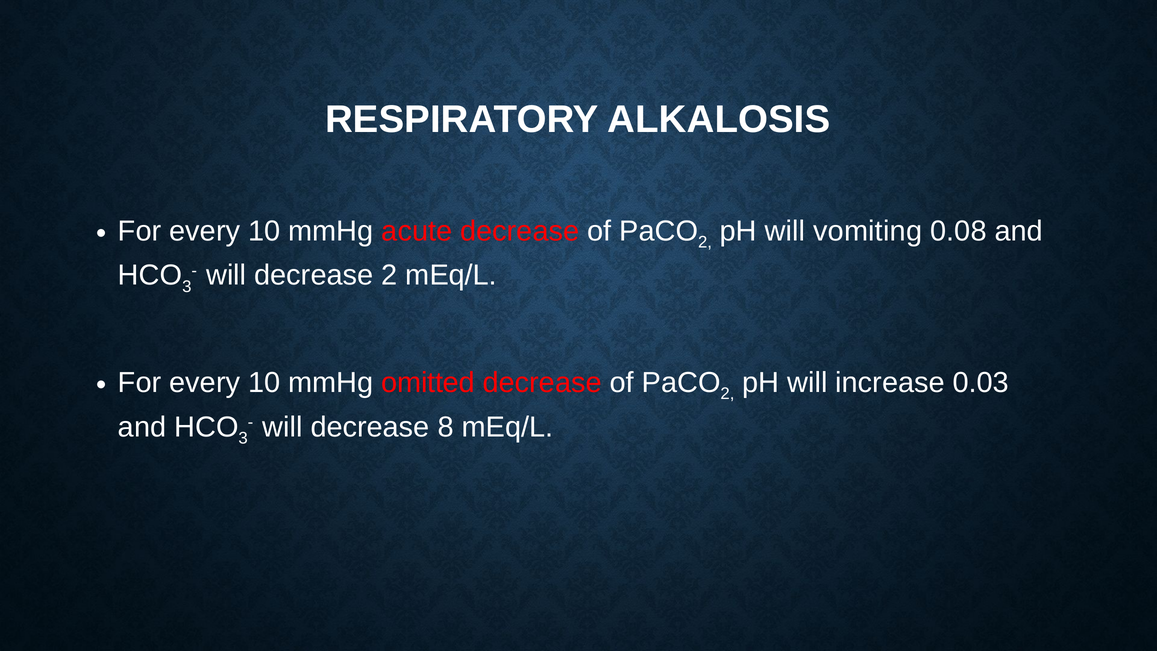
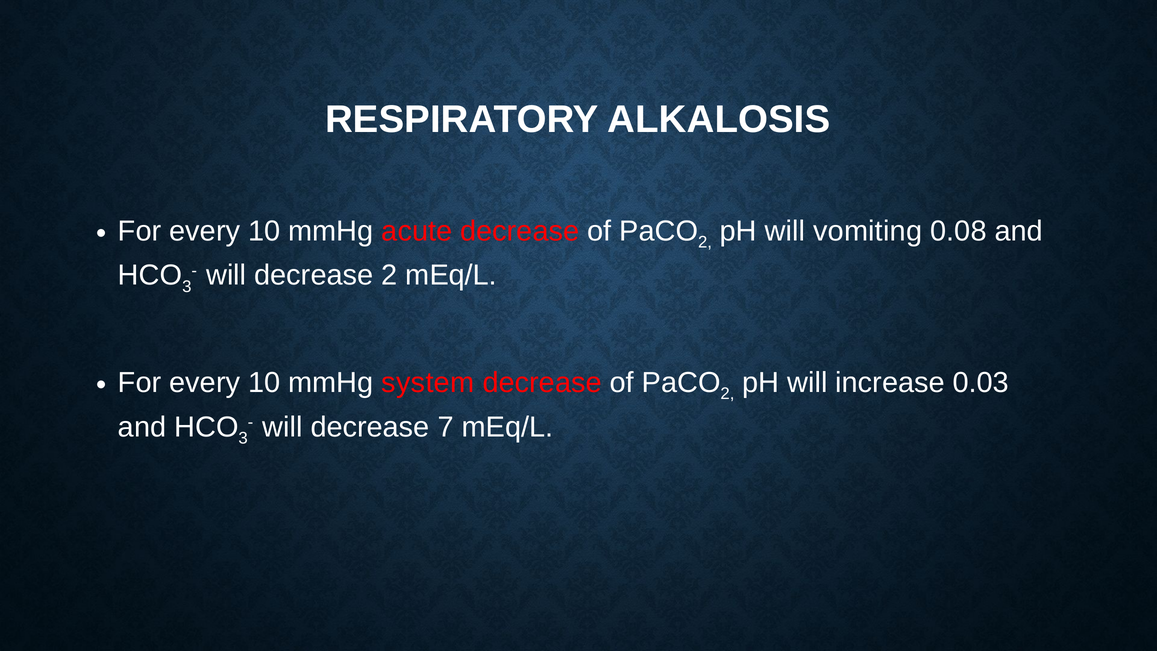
omitted: omitted -> system
8: 8 -> 7
